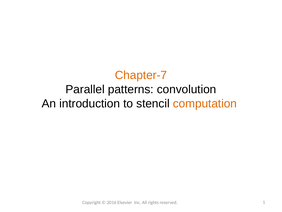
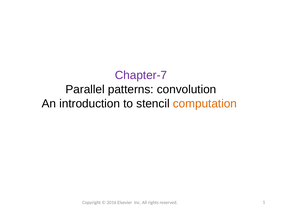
Chapter-7 colour: orange -> purple
